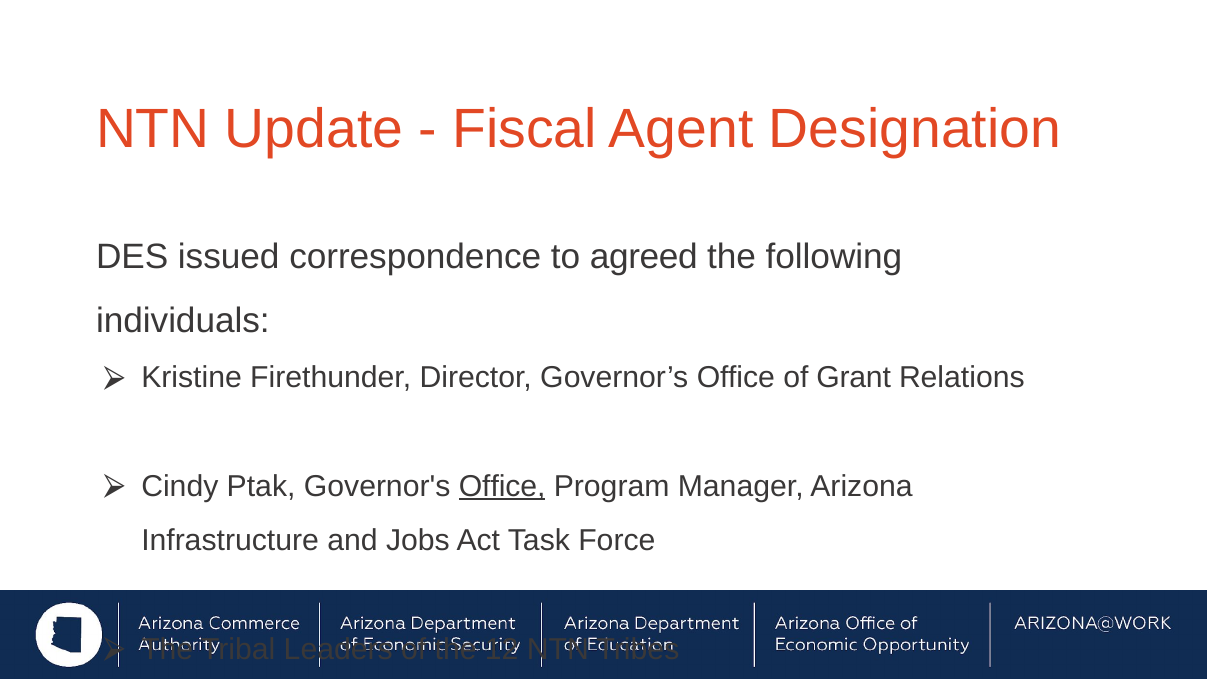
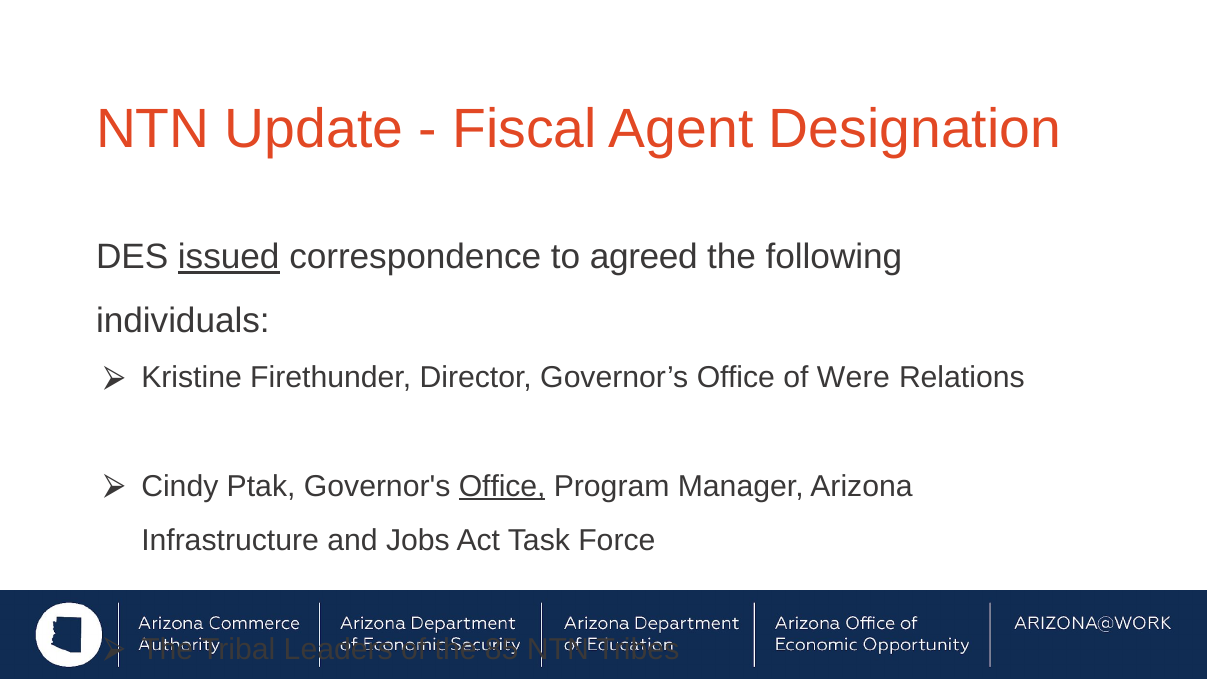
issued underline: none -> present
Grant: Grant -> Were
12: 12 -> 85
